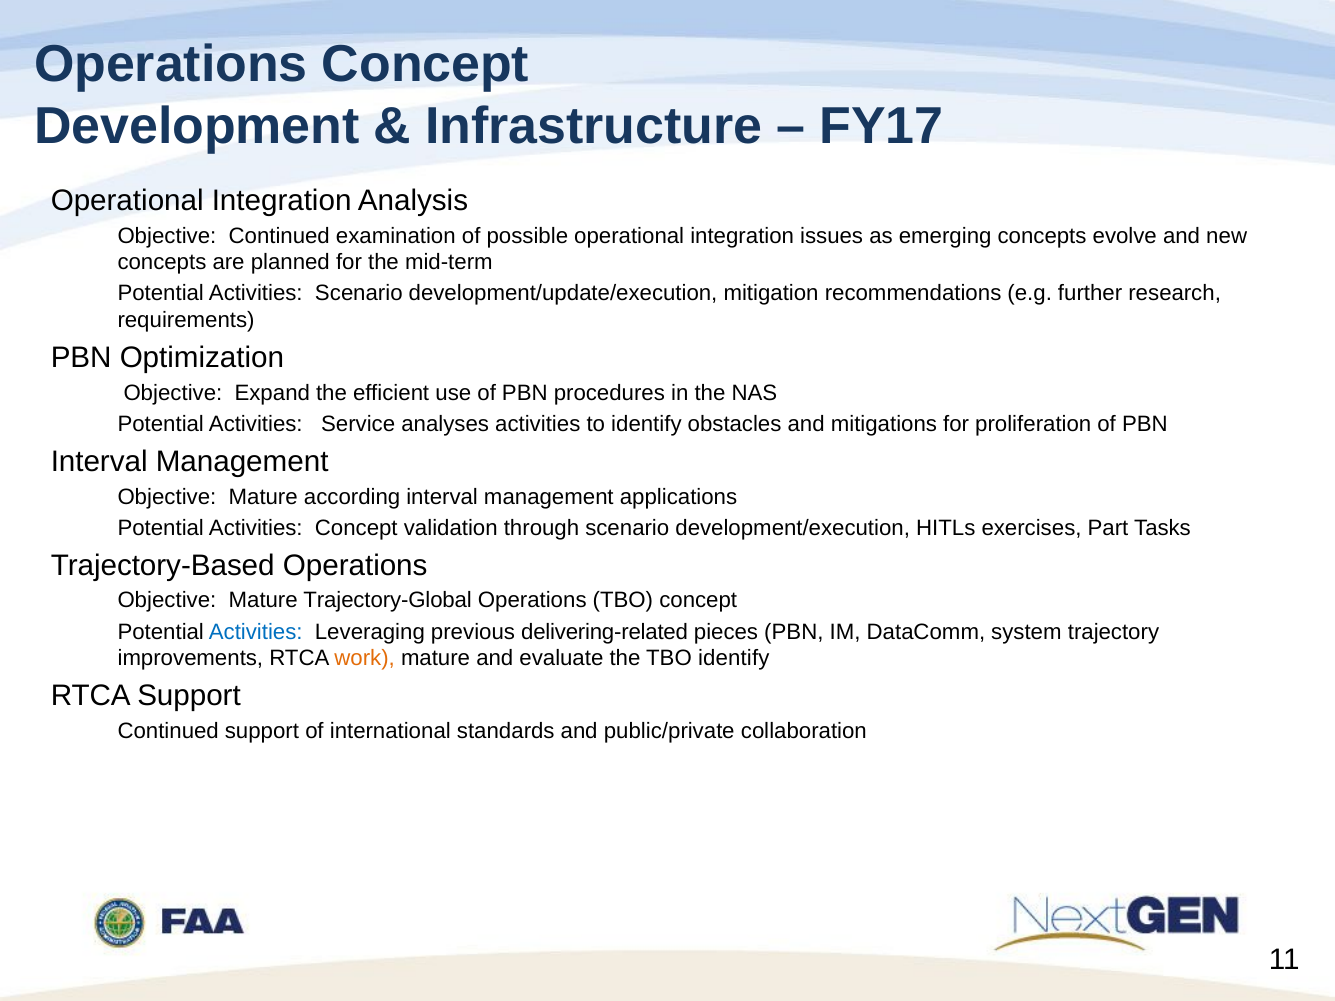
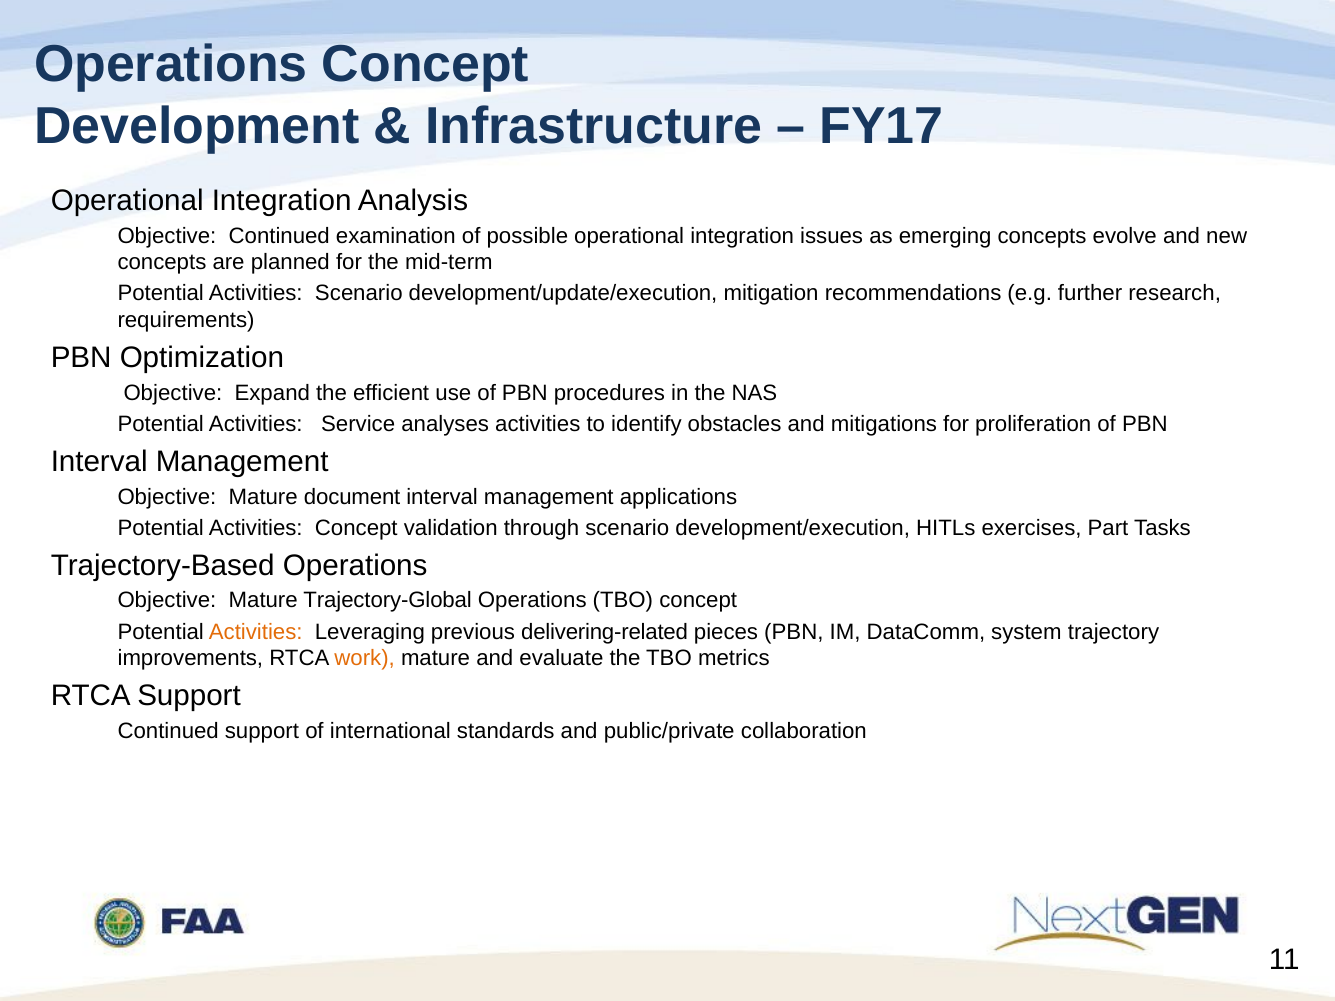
according: according -> document
Activities at (256, 632) colour: blue -> orange
TBO identify: identify -> metrics
